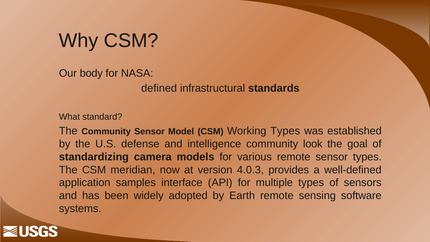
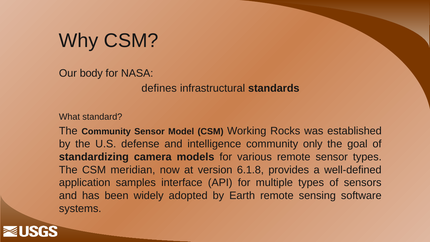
defined: defined -> defines
Working Types: Types -> Rocks
look: look -> only
4.0.3: 4.0.3 -> 6.1.8
